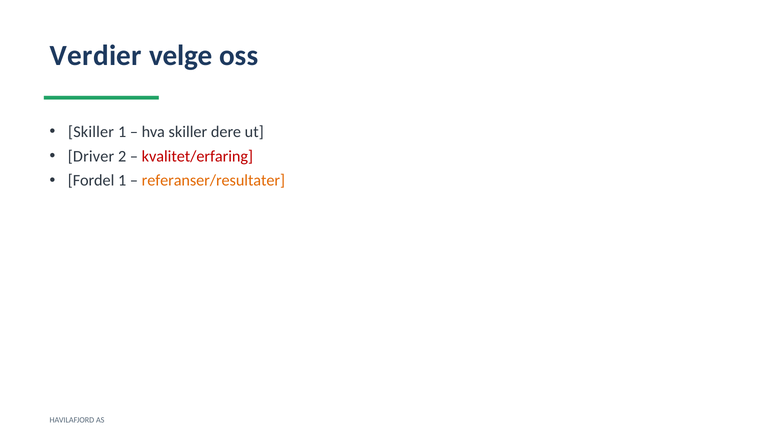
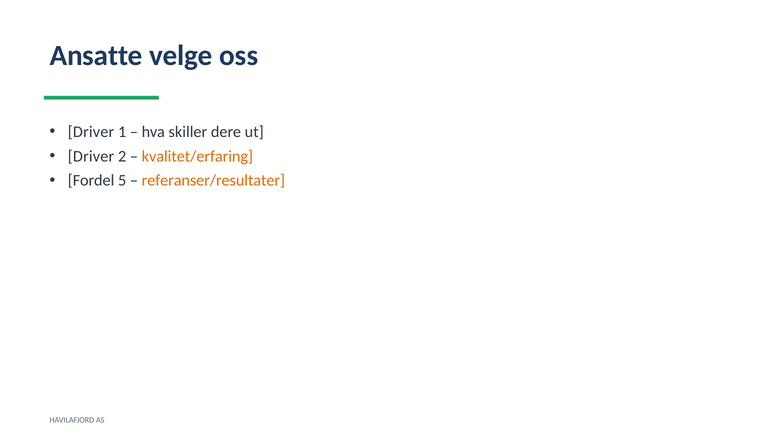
Verdier: Verdier -> Ansatte
Skiller at (91, 132): Skiller -> Driver
kvalitet/erfaring colour: red -> orange
Fordel 1: 1 -> 5
